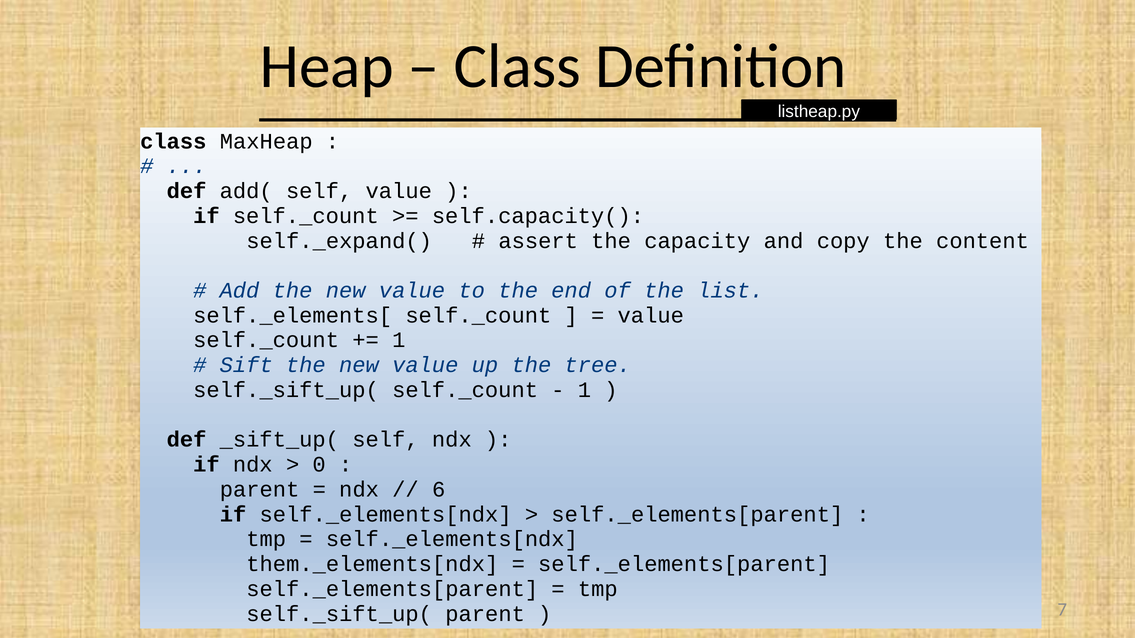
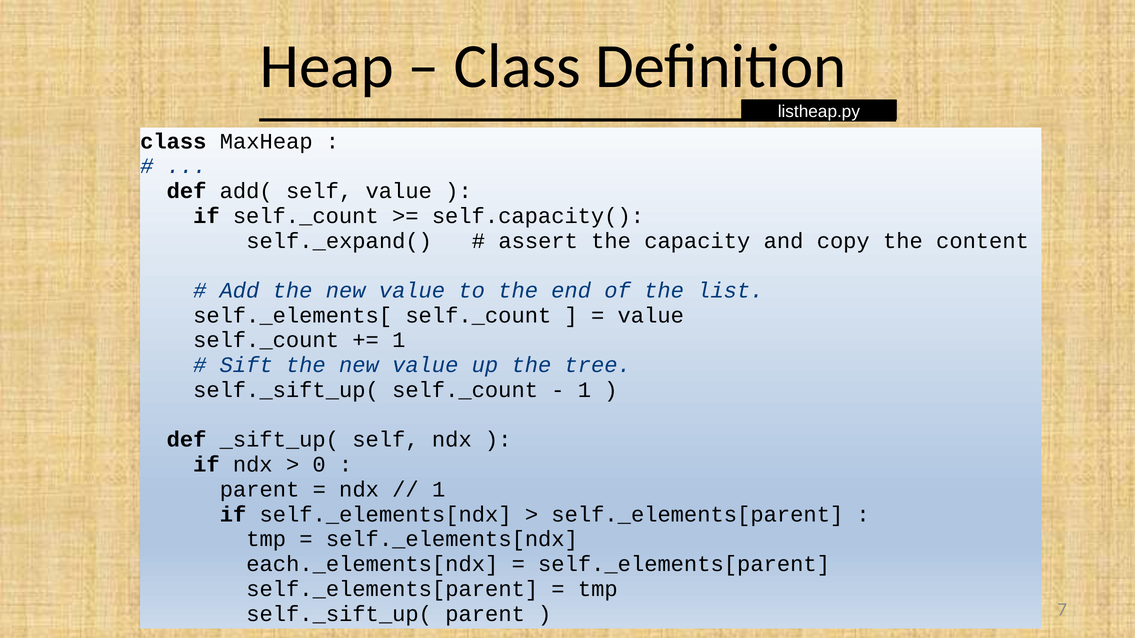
6 at (439, 490): 6 -> 1
them._elements[ndx: them._elements[ndx -> each._elements[ndx
